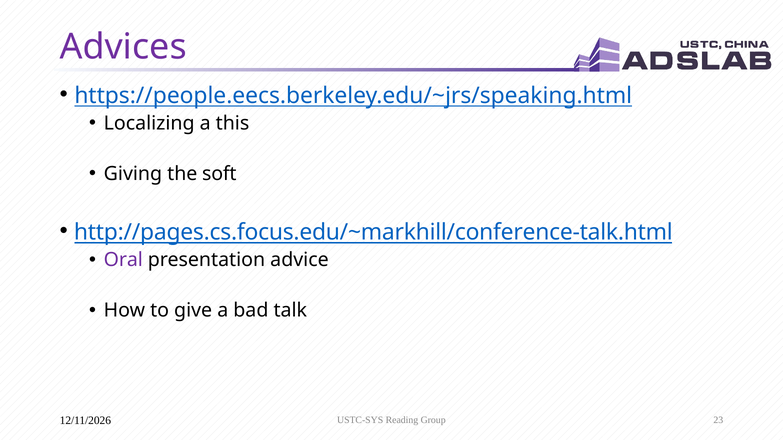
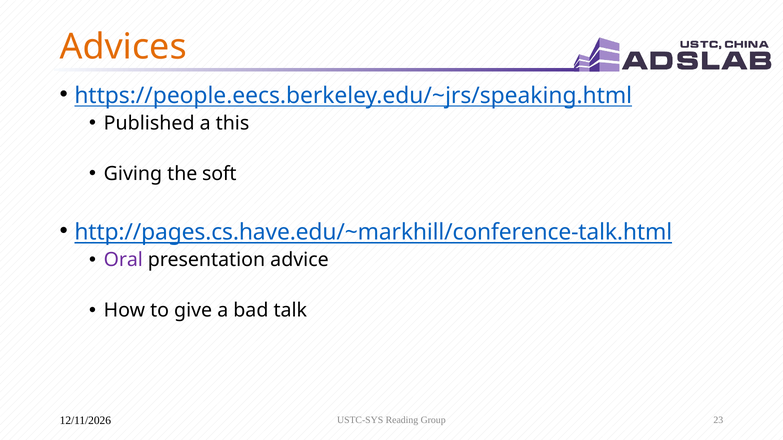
Advices colour: purple -> orange
Localizing: Localizing -> Published
http://pages.cs.focus.edu/~markhill/conference-talk.html: http://pages.cs.focus.edu/~markhill/conference-talk.html -> http://pages.cs.have.edu/~markhill/conference-talk.html
